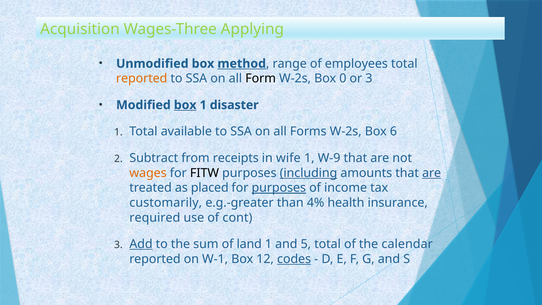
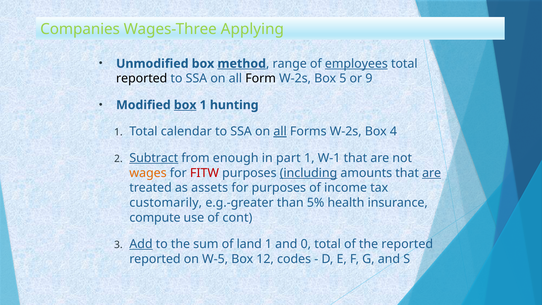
Acquisition: Acquisition -> Companies
employees underline: none -> present
reported at (142, 79) colour: orange -> black
0: 0 -> 5
or 3: 3 -> 9
disaster: disaster -> hunting
available: available -> calendar
all at (280, 131) underline: none -> present
6: 6 -> 4
Subtract underline: none -> present
receipts: receipts -> enough
wife: wife -> part
W-9: W-9 -> W-1
FITW colour: black -> red
placed: placed -> assets
purposes at (279, 188) underline: present -> none
4%: 4% -> 5%
required: required -> compute
5: 5 -> 0
the calendar: calendar -> reported
W-1: W-1 -> W-5
codes underline: present -> none
